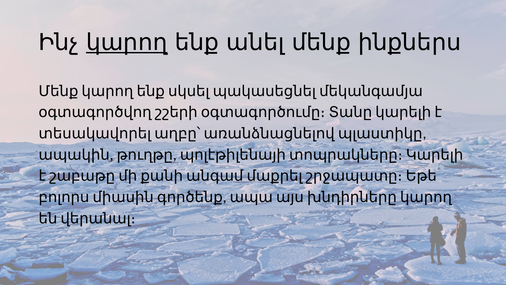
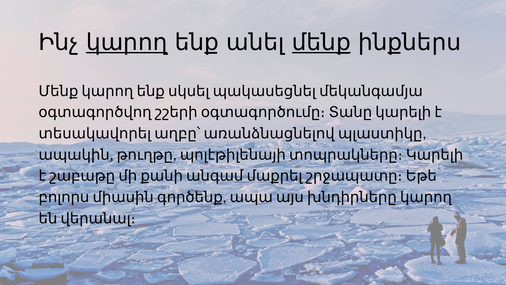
մենք underline: none -> present
